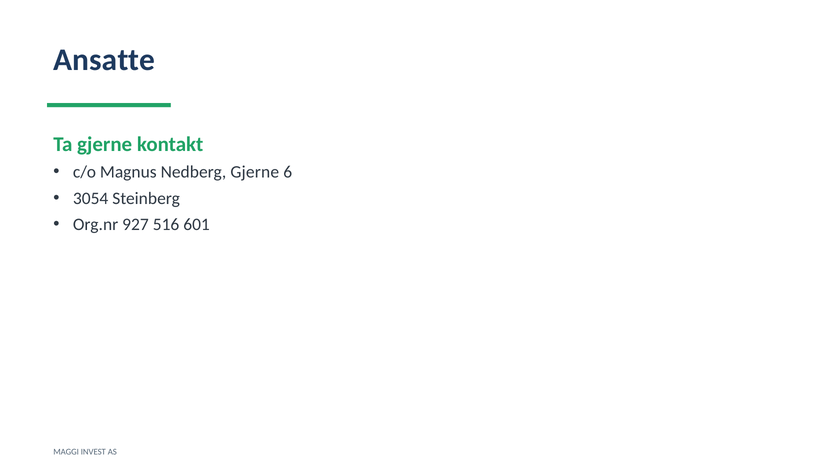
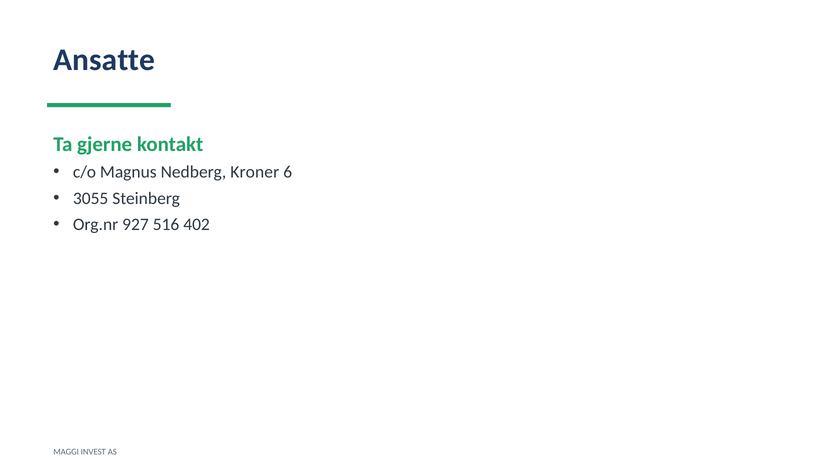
Nedberg Gjerne: Gjerne -> Kroner
3054: 3054 -> 3055
601: 601 -> 402
